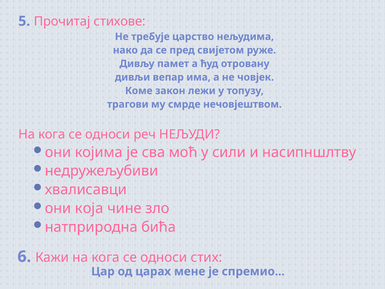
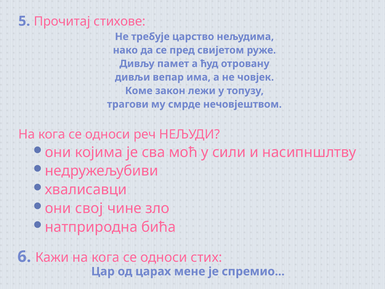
која: која -> свој
